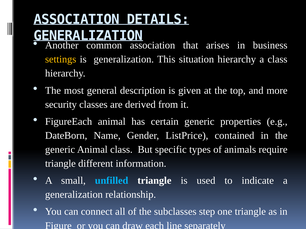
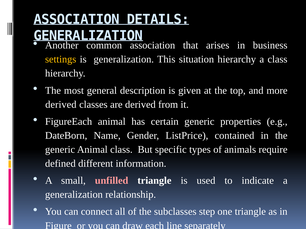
security at (61, 105): security -> derived
triangle at (60, 164): triangle -> defined
unfilled colour: light blue -> pink
